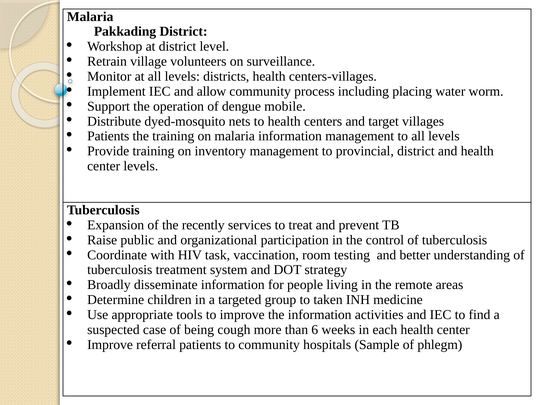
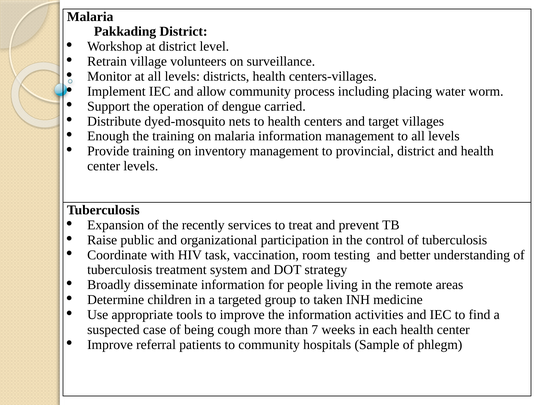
mobile: mobile -> carried
Patients at (108, 136): Patients -> Enough
6: 6 -> 7
